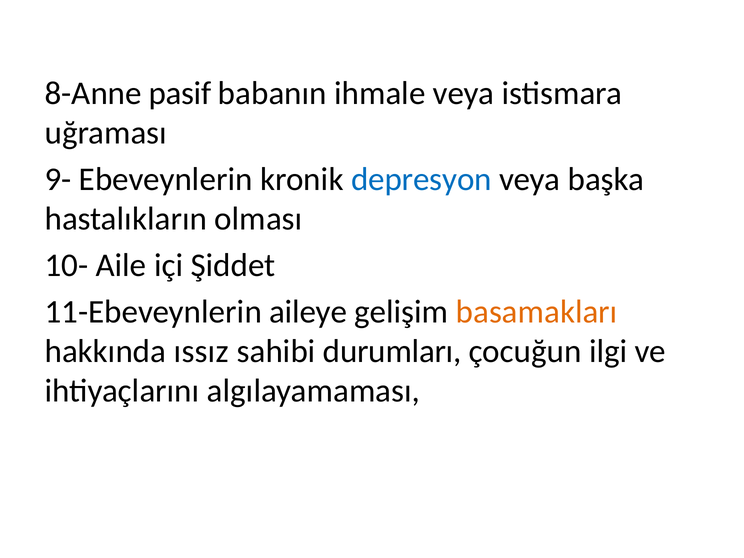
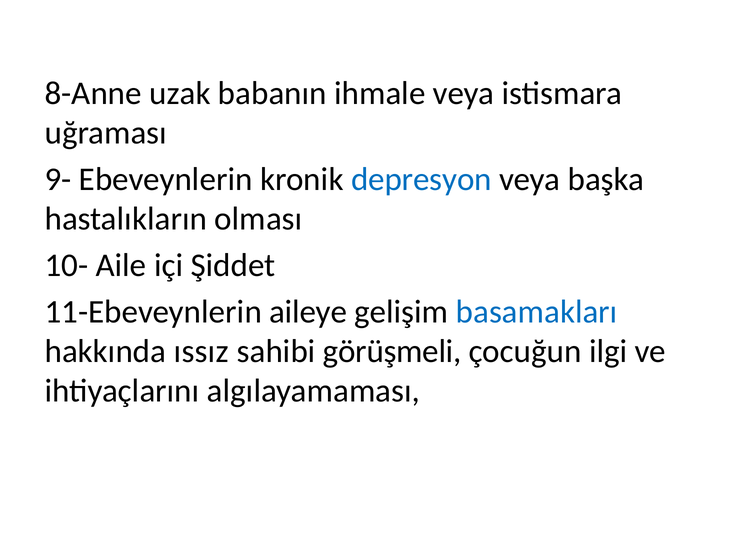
pasif: pasif -> uzak
basamakları colour: orange -> blue
durumları: durumları -> görüşmeli
